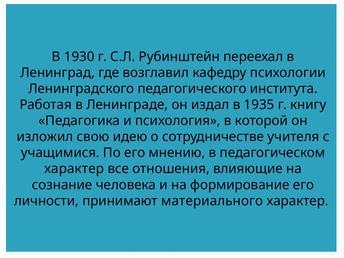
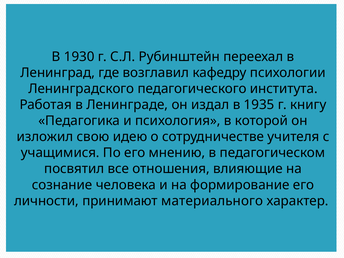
характер at (74, 169): характер -> посвятил
